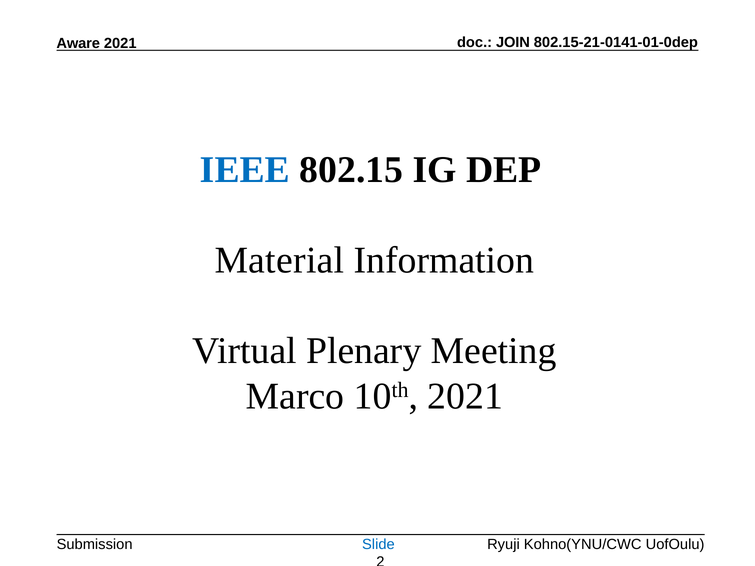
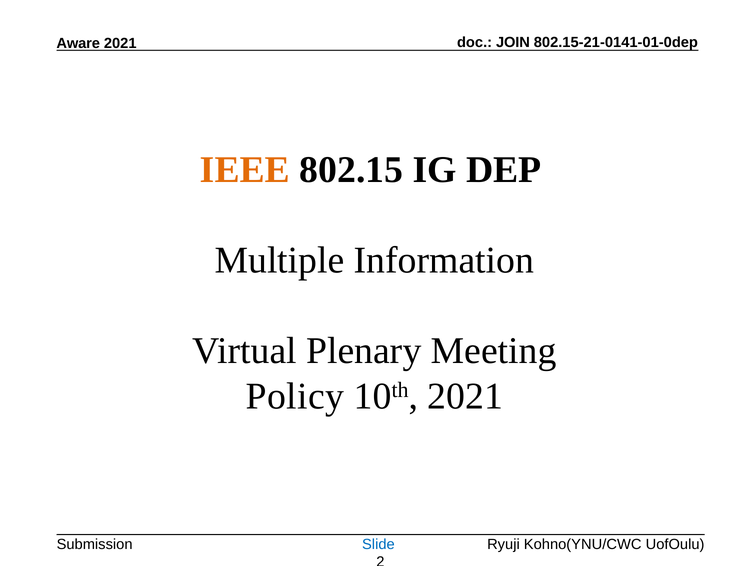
IEEE colour: blue -> orange
Material: Material -> Multiple
Marco: Marco -> Policy
